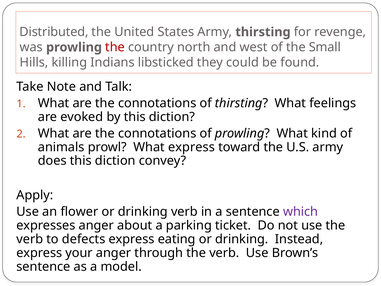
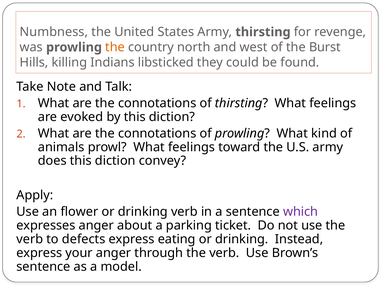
Distributed: Distributed -> Numbness
the at (115, 47) colour: red -> orange
Small: Small -> Burst
prowl What express: express -> feelings
